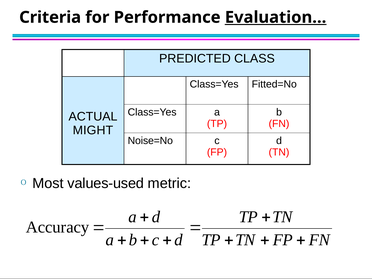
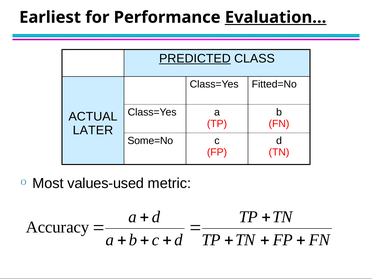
Criteria: Criteria -> Earliest
PREDICTED underline: none -> present
MIGHT: MIGHT -> LATER
Noise=No: Noise=No -> Some=No
